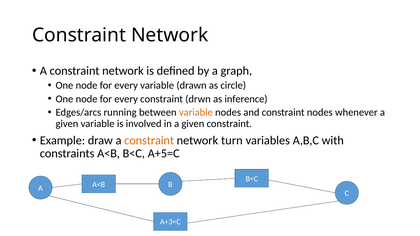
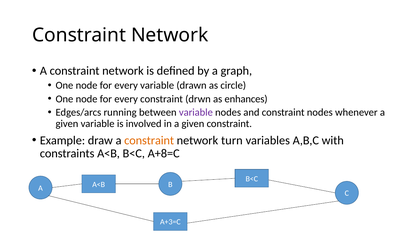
inference: inference -> enhances
variable at (196, 113) colour: orange -> purple
A+5=C: A+5=C -> A+8=C
